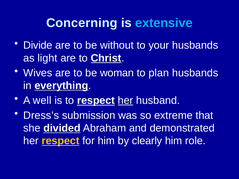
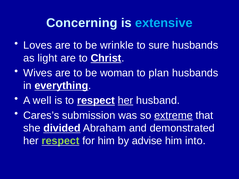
Divide: Divide -> Loves
without: without -> wrinkle
your: your -> sure
Dress’s: Dress’s -> Cares’s
extreme underline: none -> present
respect at (61, 141) colour: yellow -> light green
clearly: clearly -> advise
role: role -> into
